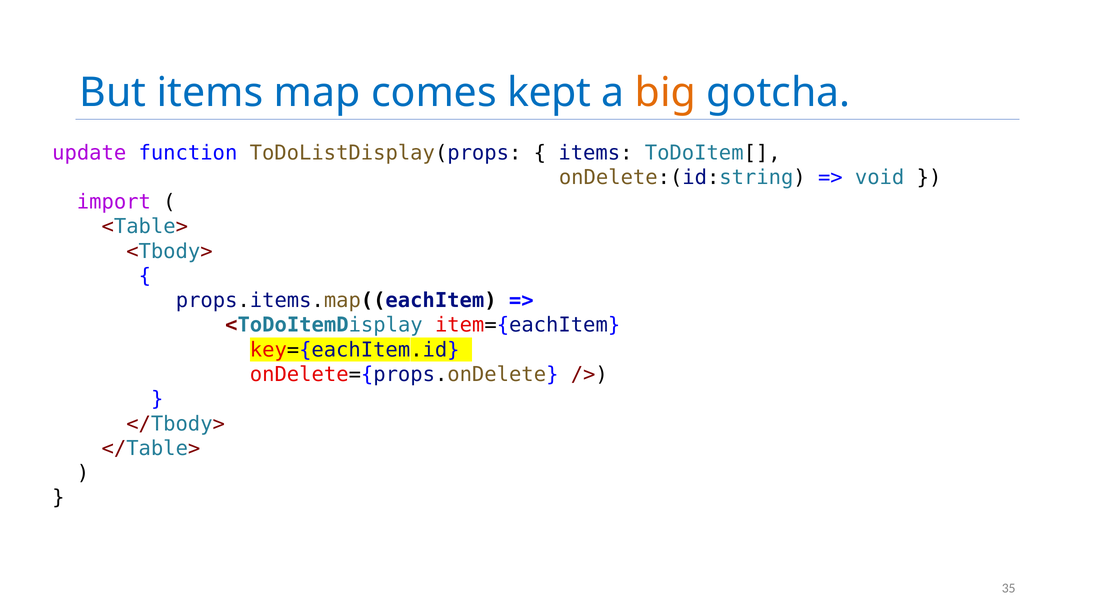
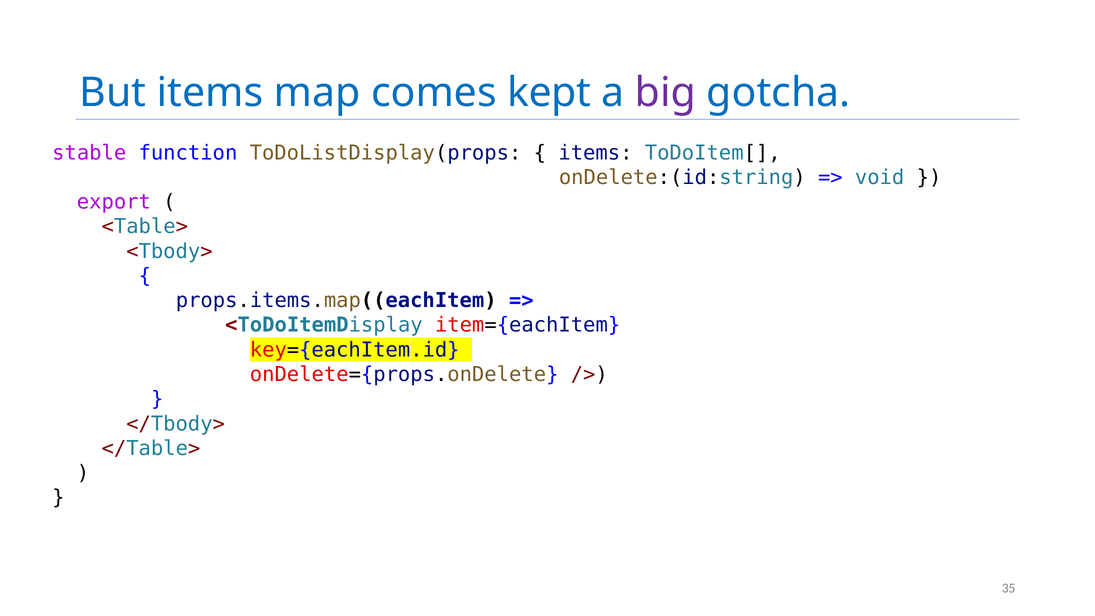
big colour: orange -> purple
update: update -> stable
import: import -> export
